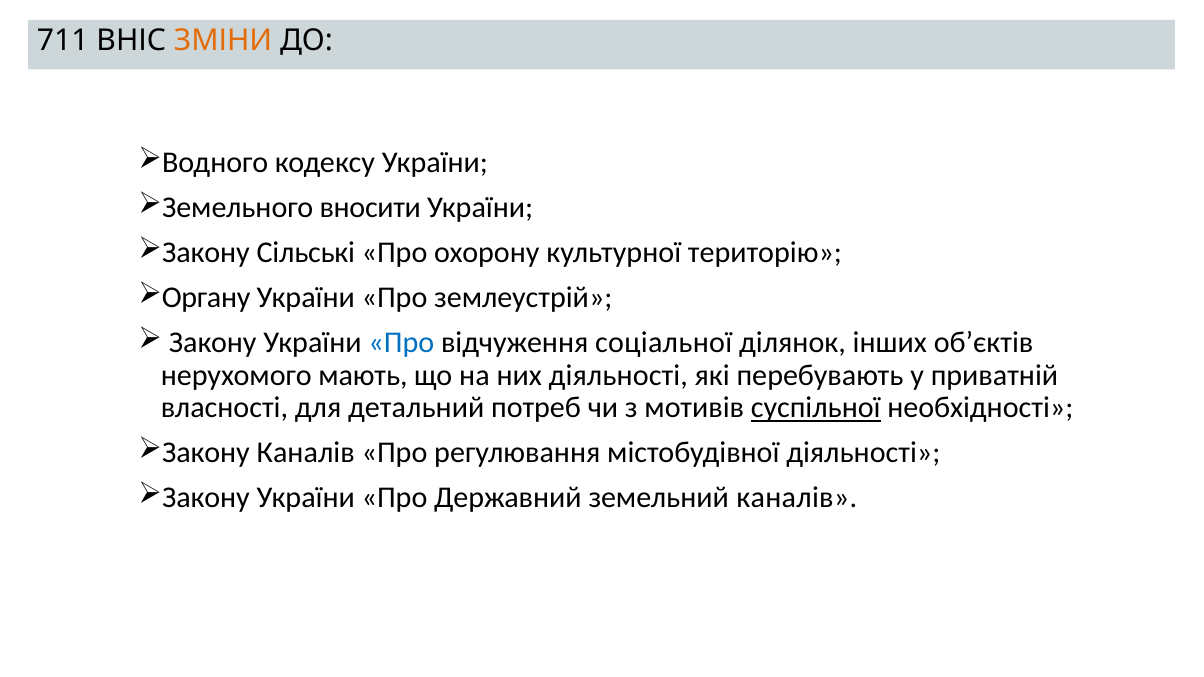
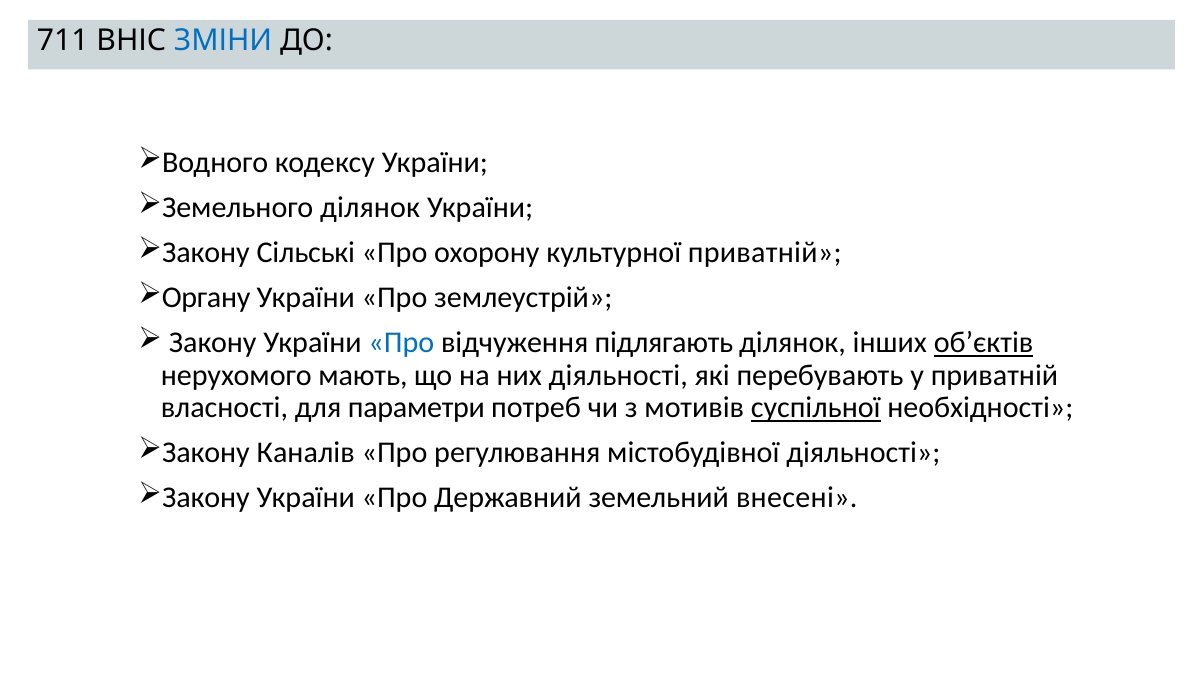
ЗМІНИ colour: orange -> blue
Земельного вносити: вносити -> ділянок
культурної територію: територію -> приватній
соціальної: соціальної -> підлягають
об’єктів underline: none -> present
детальний: детальний -> параметри
земельний каналів: каналів -> внесені
